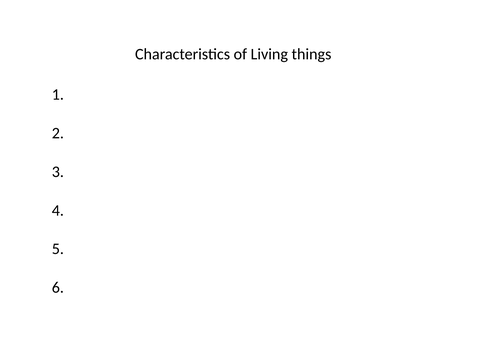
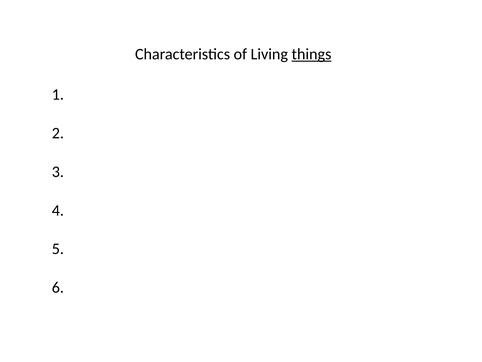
things underline: none -> present
